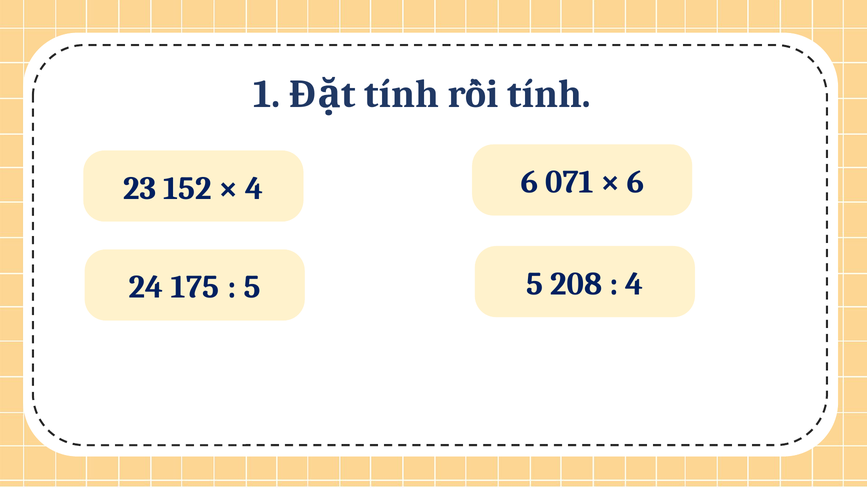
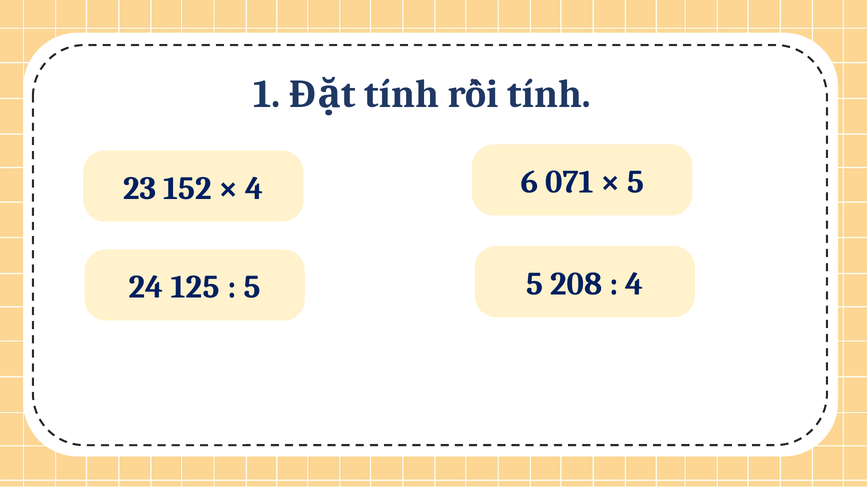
6 at (636, 182): 6 -> 5
175: 175 -> 125
